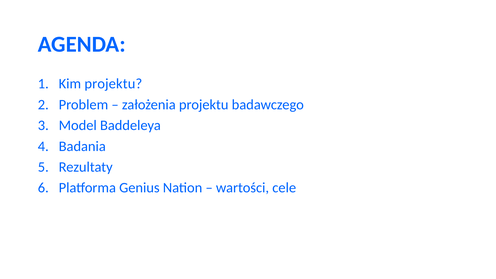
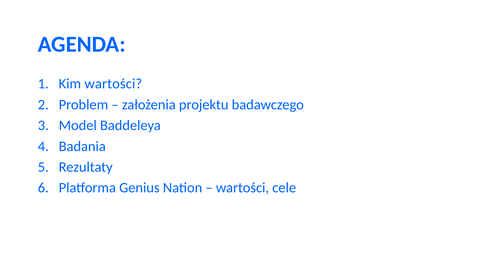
Kim projektu: projektu -> wartości
